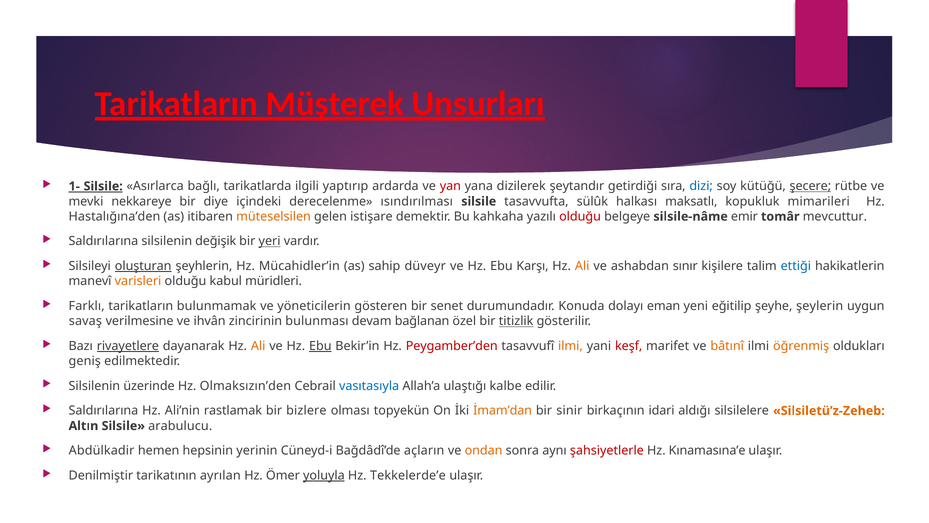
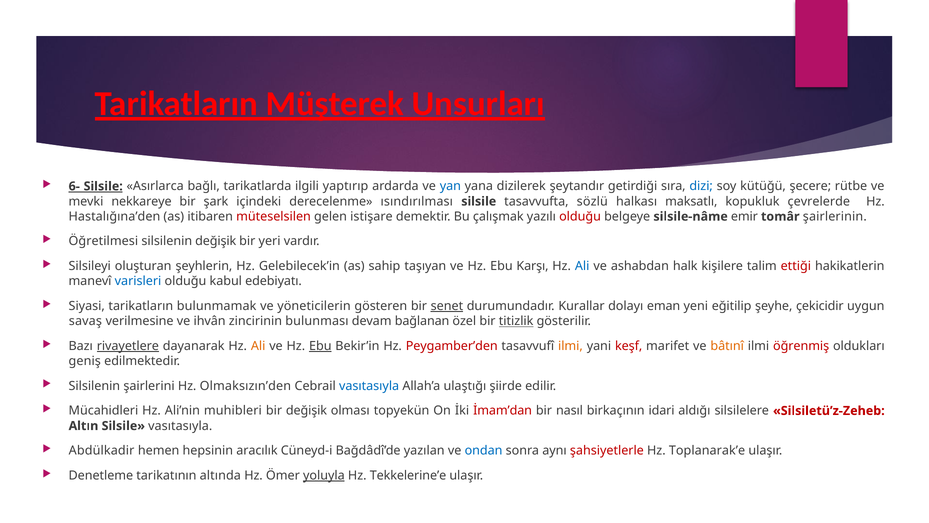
1-: 1- -> 6-
yan colour: red -> blue
şecere underline: present -> none
diye: diye -> şark
sülûk: sülûk -> sözlü
mimarileri: mimarileri -> çevrelerde
müteselsilen colour: orange -> red
kahkaha: kahkaha -> çalışmak
mevcuttur: mevcuttur -> şairlerinin
Saldırılarına at (103, 241): Saldırılarına -> Öğretilmesi
yeri underline: present -> none
oluşturan underline: present -> none
Mücahidler’in: Mücahidler’in -> Gelebilecek’in
düveyr: düveyr -> taşıyan
Ali at (582, 266) colour: orange -> blue
sınır: sınır -> halk
ettiği colour: blue -> red
varisleri colour: orange -> blue
müridleri: müridleri -> edebiyatı
Farklı: Farklı -> Siyasi
senet underline: none -> present
Konuda: Konuda -> Kurallar
şeylerin: şeylerin -> çekicidir
öğrenmiş colour: orange -> red
üzerinde: üzerinde -> şairlerini
kalbe: kalbe -> şiirde
Saldırılarına at (103, 410): Saldırılarına -> Mücahidleri
rastlamak: rastlamak -> muhibleri
bir bizlere: bizlere -> değişik
İmam’dan colour: orange -> red
sinir: sinir -> nasıl
Silsiletü’z-Zeheb colour: orange -> red
Silsile arabulucu: arabulucu -> vasıtasıyla
yerinin: yerinin -> aracılık
açların: açların -> yazılan
ondan colour: orange -> blue
Kınamasına’e: Kınamasına’e -> Toplanarak’e
Denilmiştir: Denilmiştir -> Denetleme
ayrılan: ayrılan -> altında
Tekkelerde’e: Tekkelerde’e -> Tekkelerine’e
